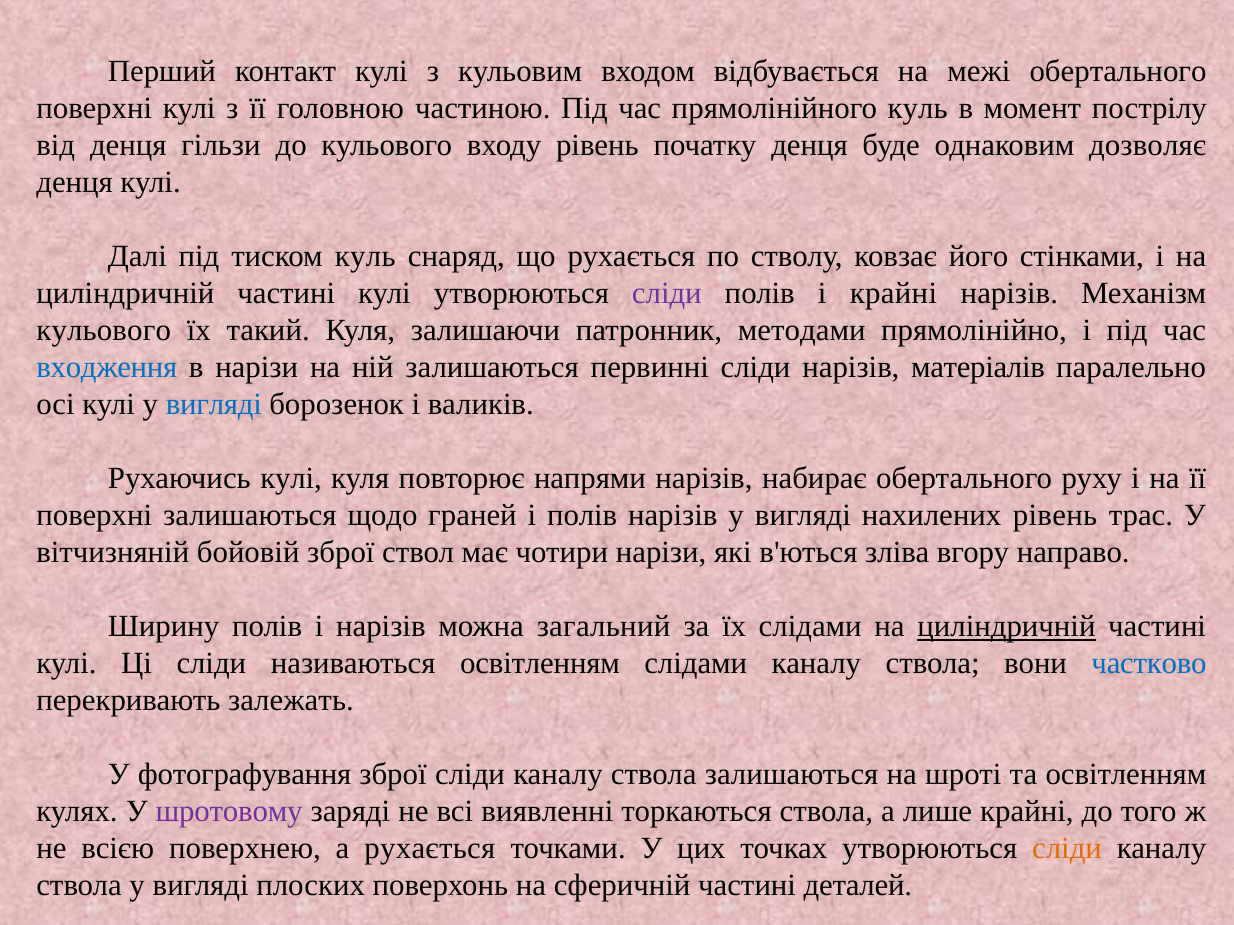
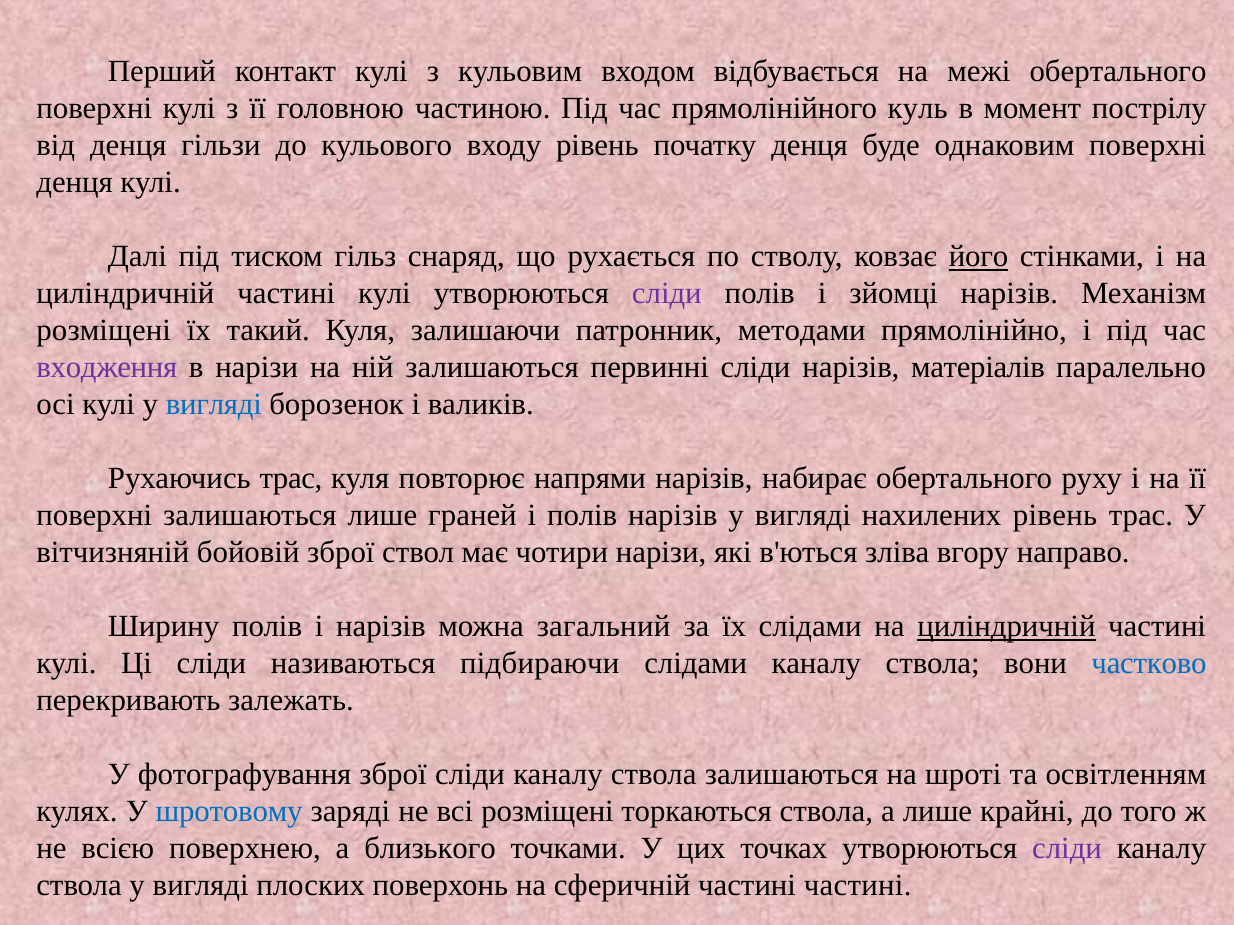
однаковим дозволяє: дозволяє -> поверхні
тиском куль: куль -> гільз
його underline: none -> present
і крайні: крайні -> зйомці
кульового at (104, 331): кульового -> розміщені
входження colour: blue -> purple
Рухаючись кулі: кулі -> трас
залишаються щодо: щодо -> лише
називаються освітленням: освітленням -> підбираючи
шротовому colour: purple -> blue
всі виявленні: виявленні -> розміщені
а рухається: рухається -> близького
сліди at (1067, 849) colour: orange -> purple
частині деталей: деталей -> частині
